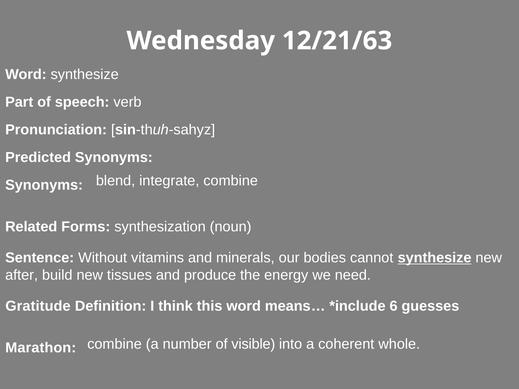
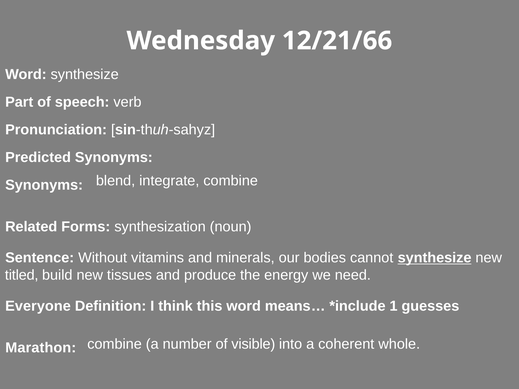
12/21/63: 12/21/63 -> 12/21/66
after: after -> titled
Gratitude: Gratitude -> Everyone
6: 6 -> 1
